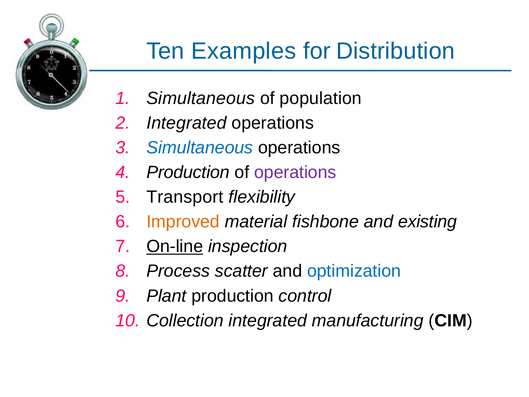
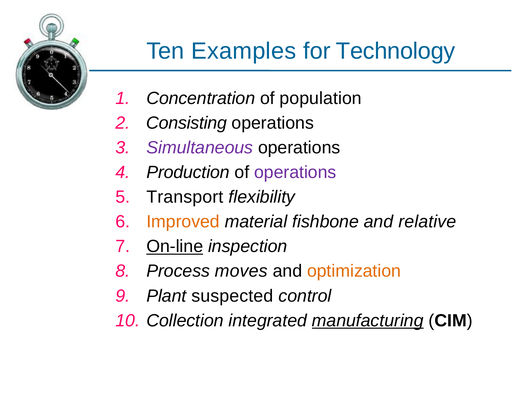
Distribution: Distribution -> Technology
Simultaneous at (201, 98): Simultaneous -> Concentration
Integrated at (186, 123): Integrated -> Consisting
Simultaneous at (200, 148) colour: blue -> purple
existing: existing -> relative
scatter: scatter -> moves
optimization colour: blue -> orange
Plant production: production -> suspected
manufacturing underline: none -> present
